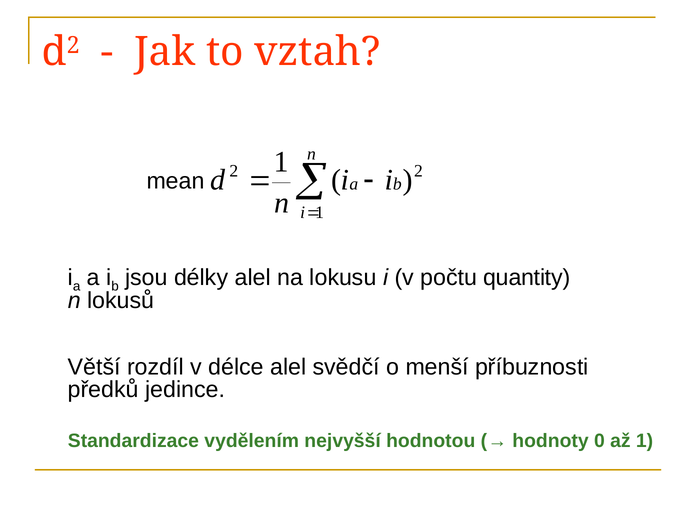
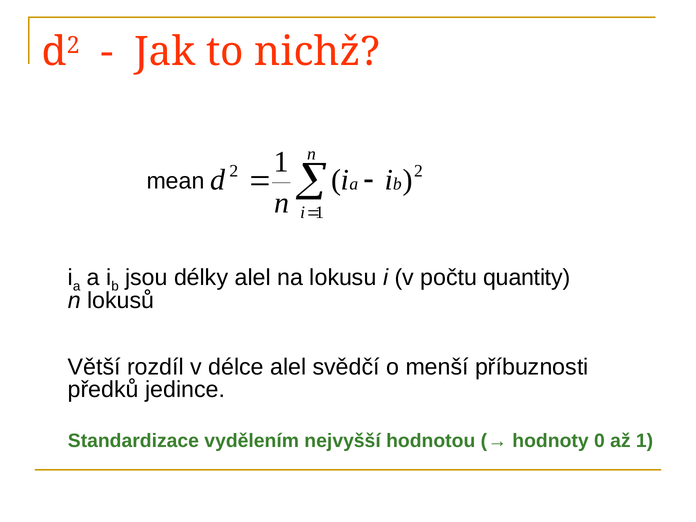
vztah: vztah -> nichž
